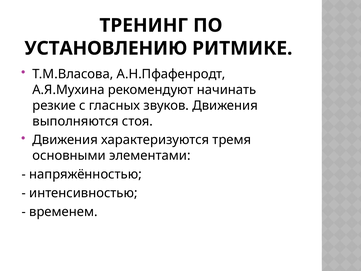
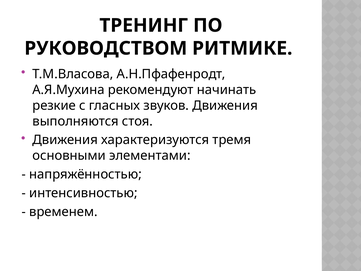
УСТАНОВЛЕНИЮ: УСТАНОВЛЕНИЮ -> РУКОВОДСТВОМ
